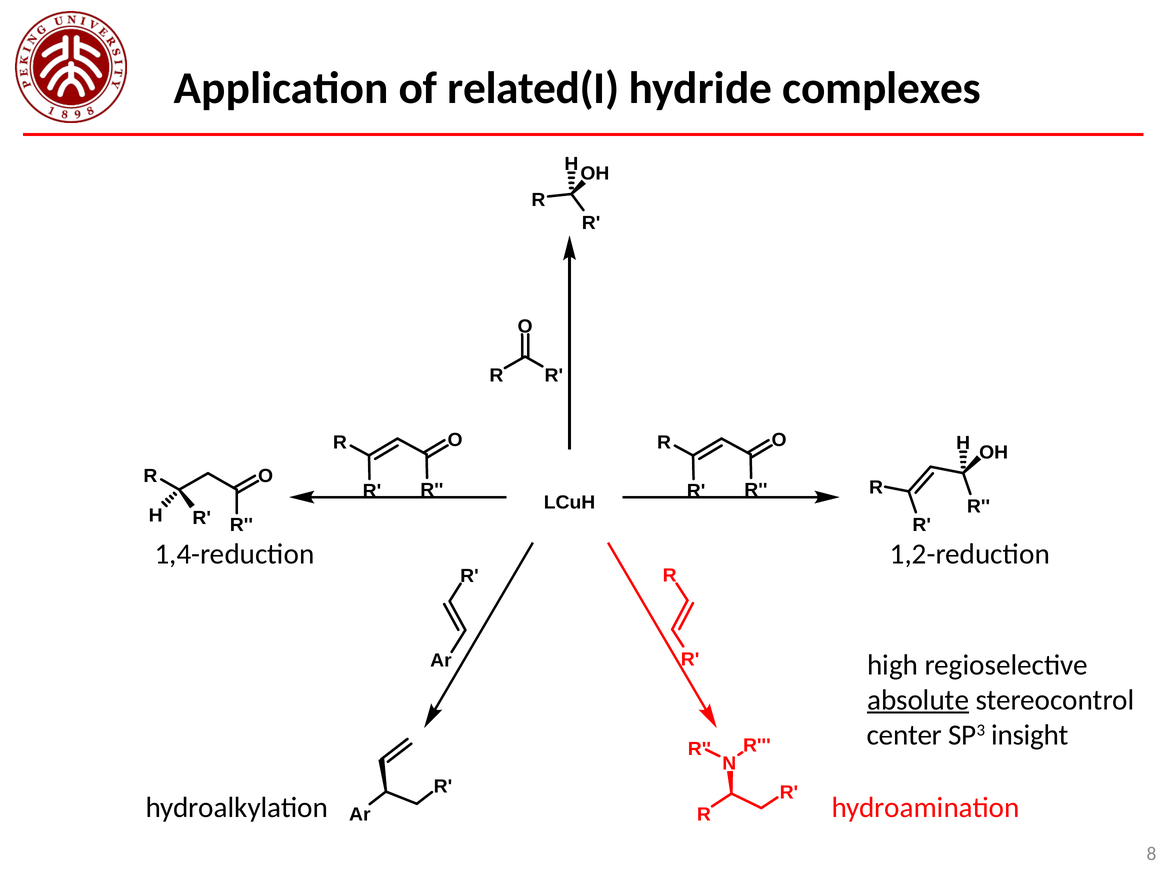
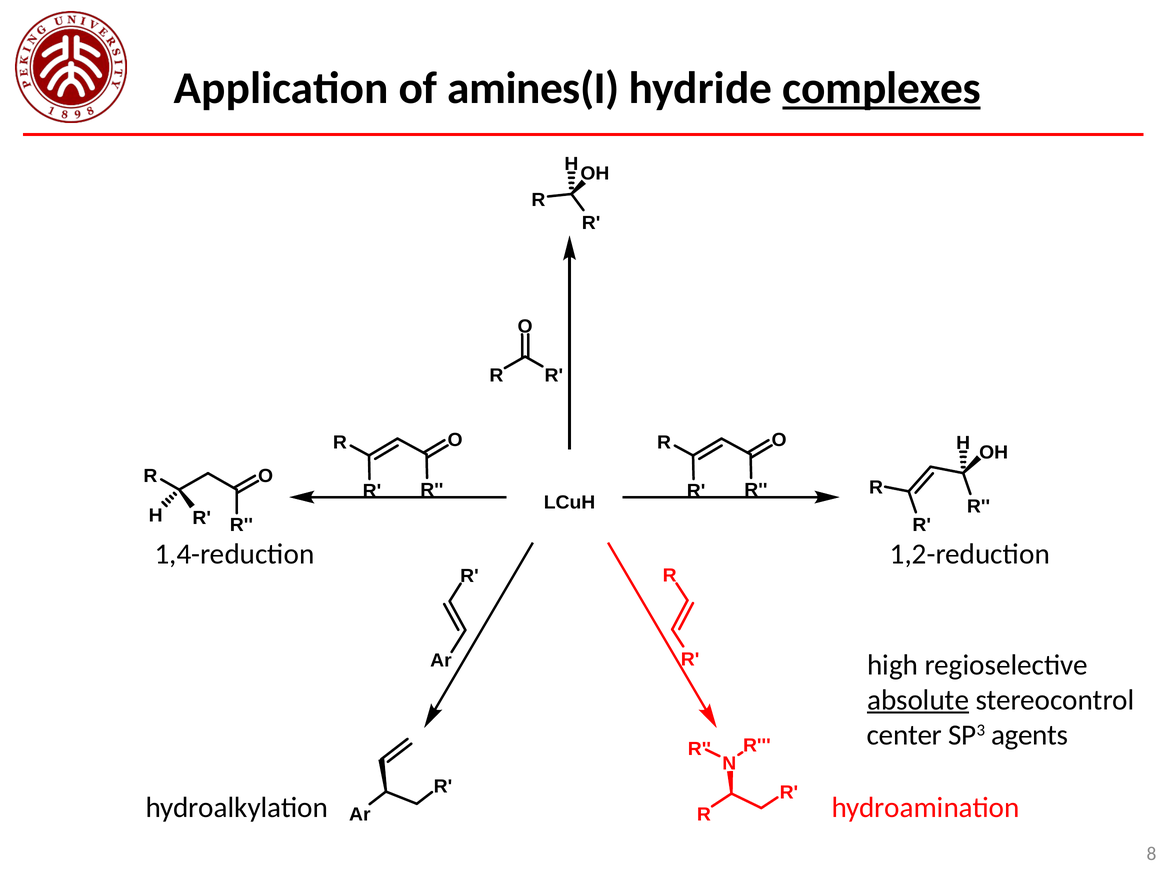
related(I: related(I -> amines(I
complexes underline: none -> present
insight: insight -> agents
